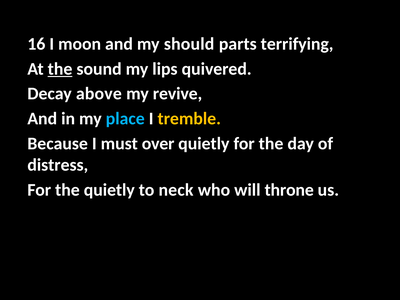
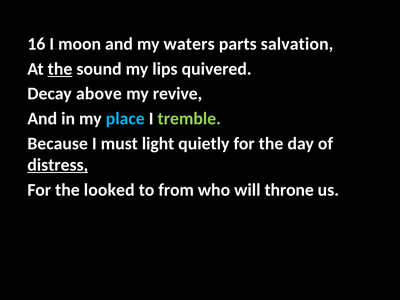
should: should -> waters
terrifying: terrifying -> salvation
tremble colour: yellow -> light green
over: over -> light
distress underline: none -> present
the quietly: quietly -> looked
neck: neck -> from
